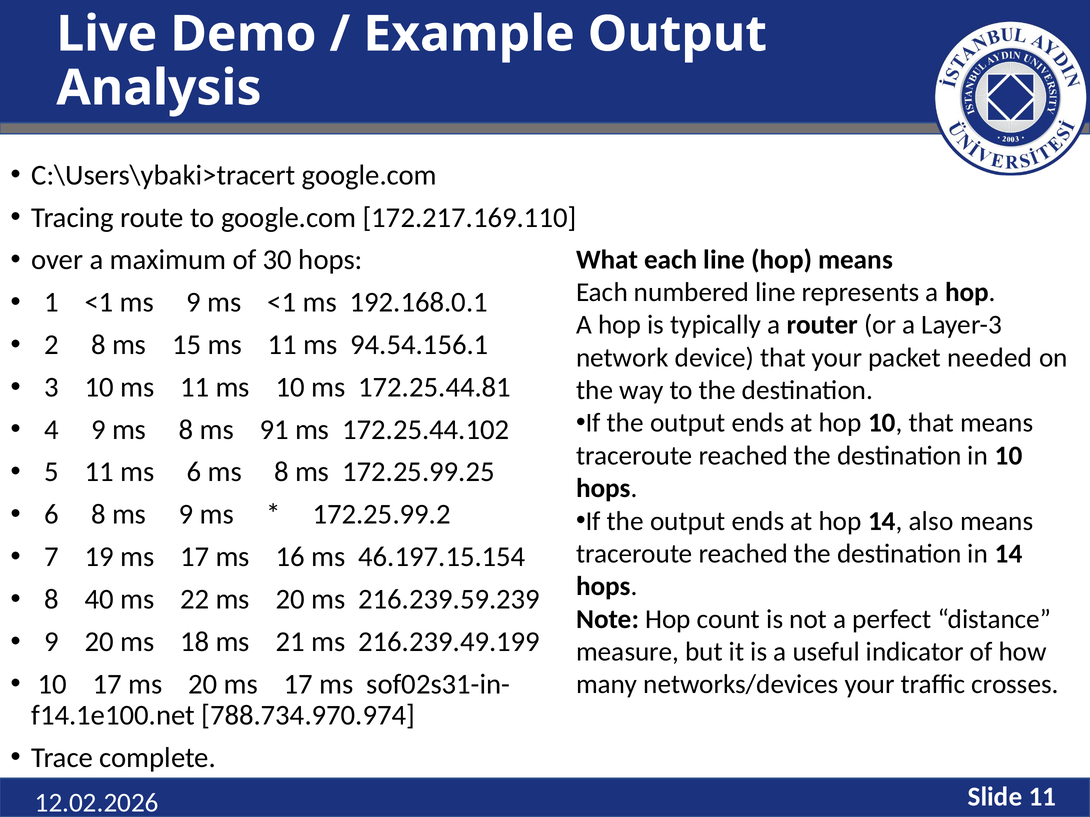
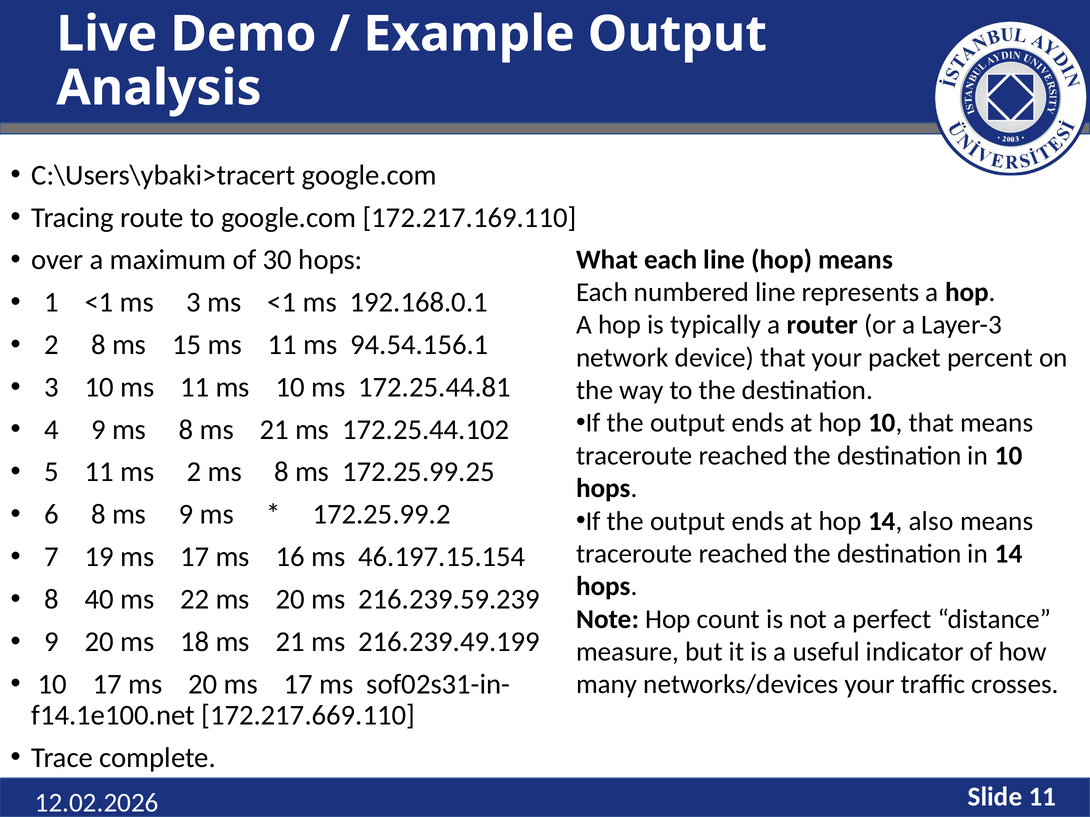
<1 ms 9: 9 -> 3
needed: needed -> percent
8 ms 91: 91 -> 21
ms 6: 6 -> 2
788.734.970.974: 788.734.970.974 -> 172.217.669.110
